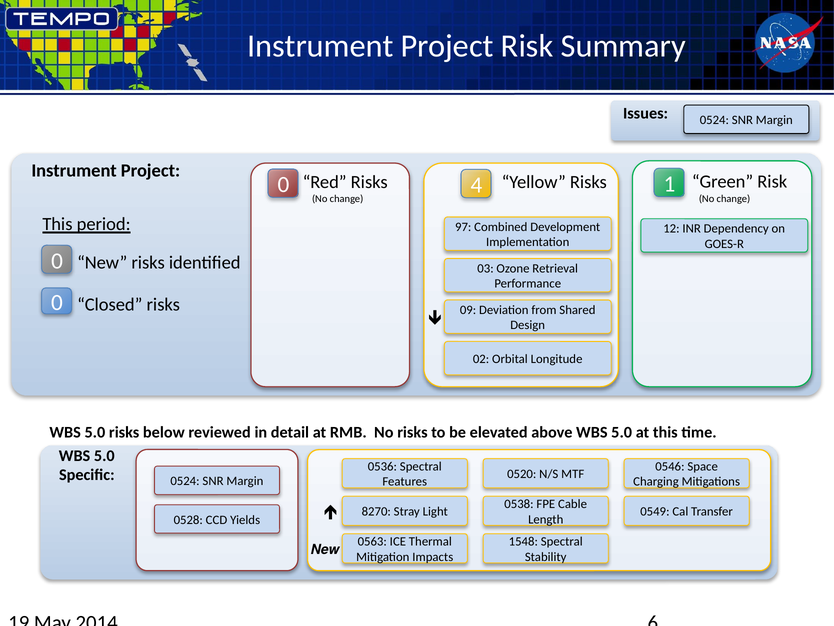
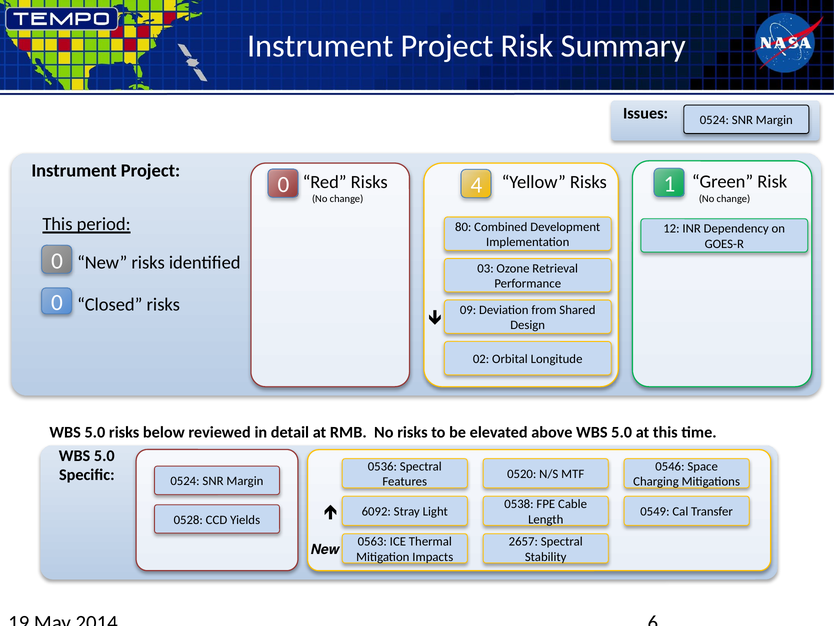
97: 97 -> 80
8270: 8270 -> 6092
1548: 1548 -> 2657
